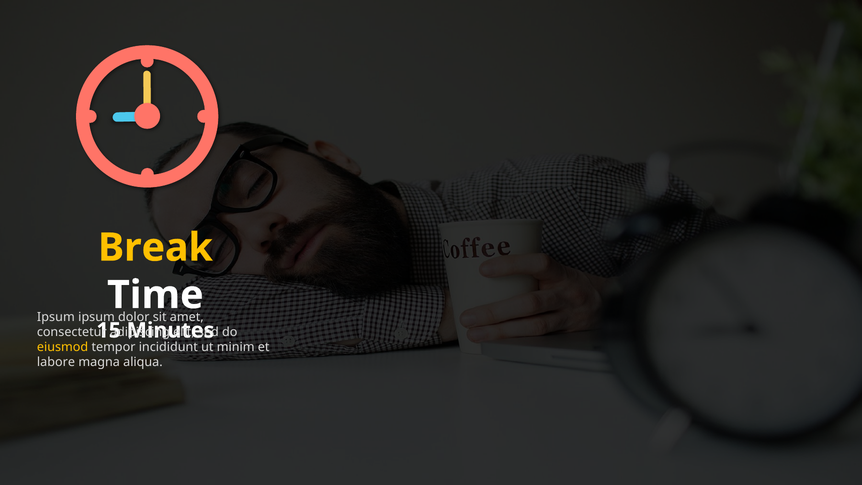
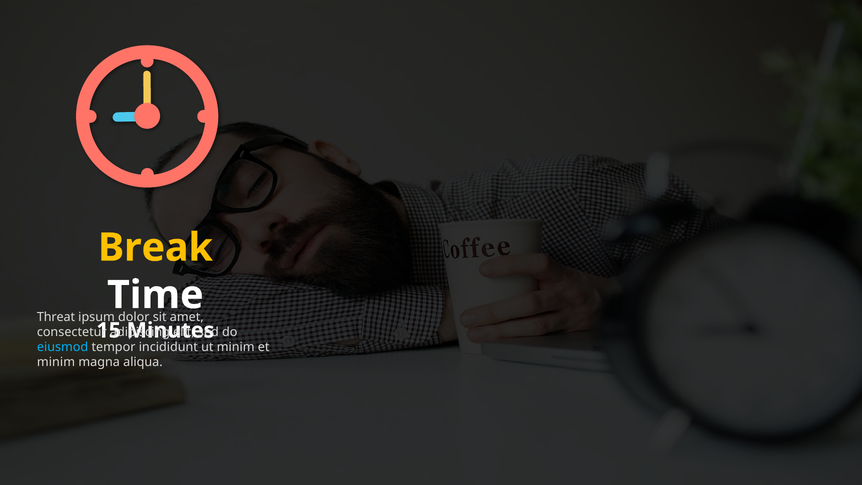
Ipsum at (56, 317): Ipsum -> Threat
eiusmod colour: yellow -> light blue
labore at (56, 362): labore -> minim
